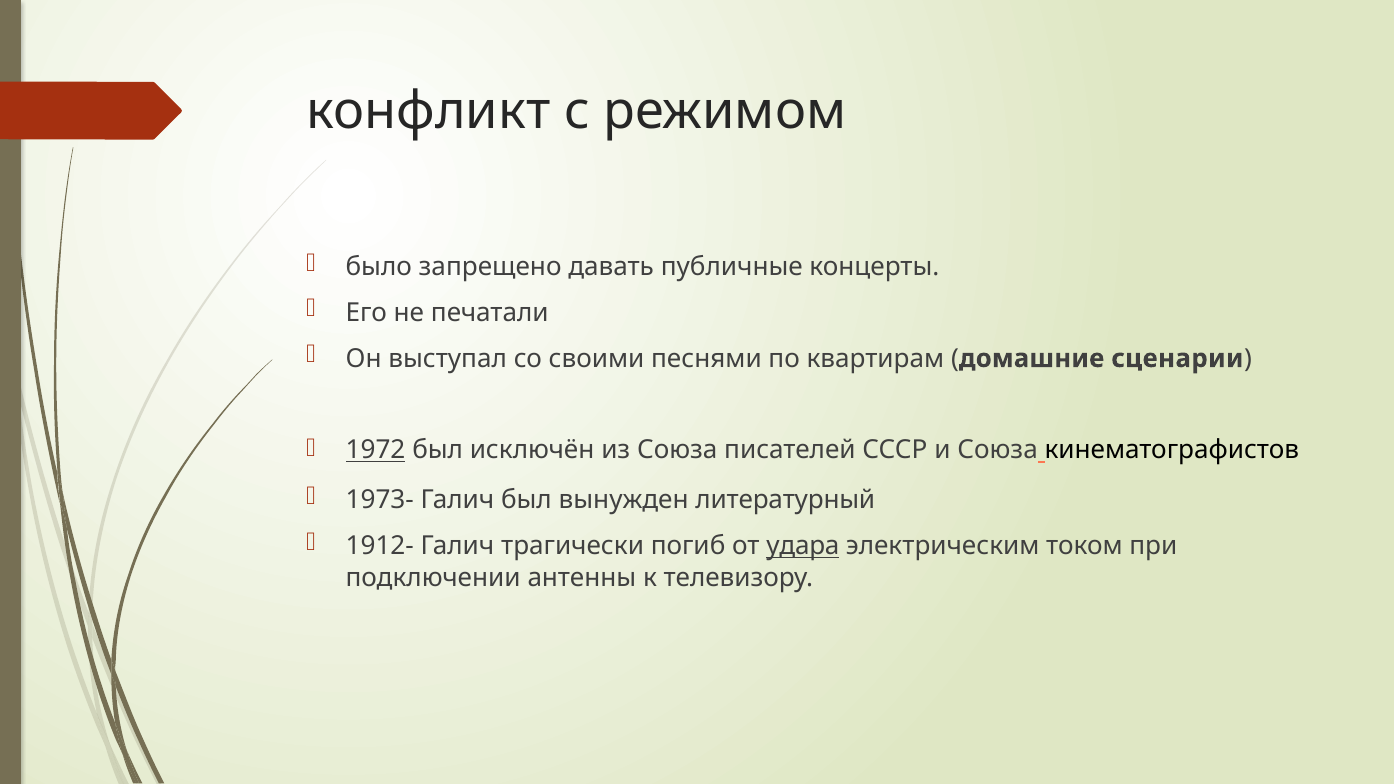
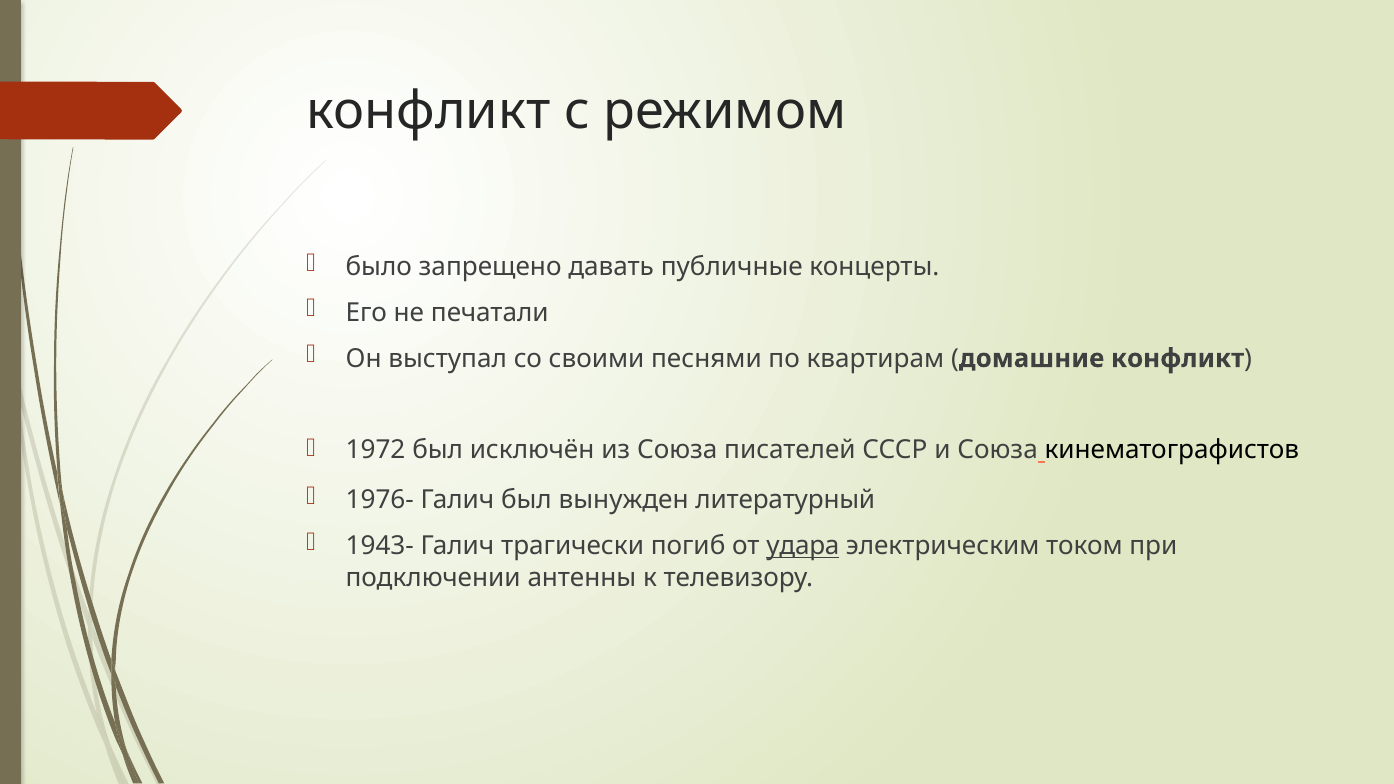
домашние сценарии: сценарии -> конфликт
1972 underline: present -> none
1973-: 1973- -> 1976-
1912-: 1912- -> 1943-
